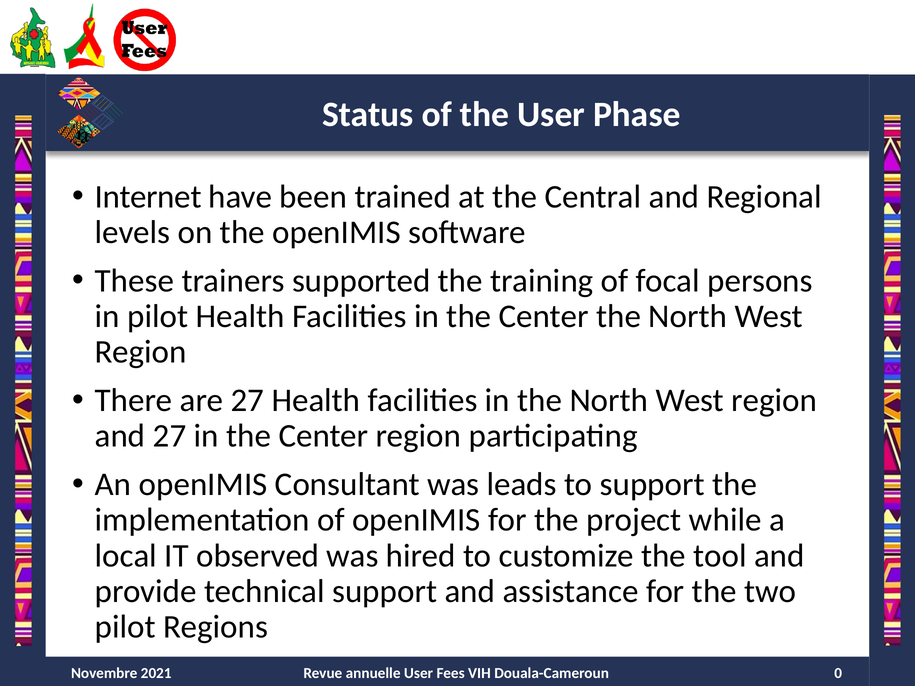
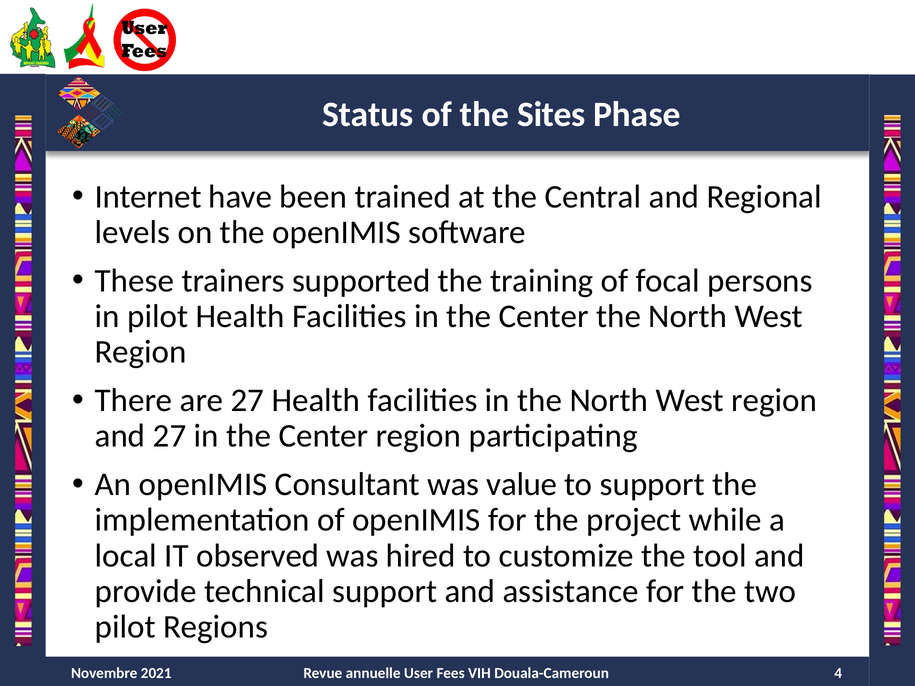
the User: User -> Sites
leads: leads -> value
0: 0 -> 4
